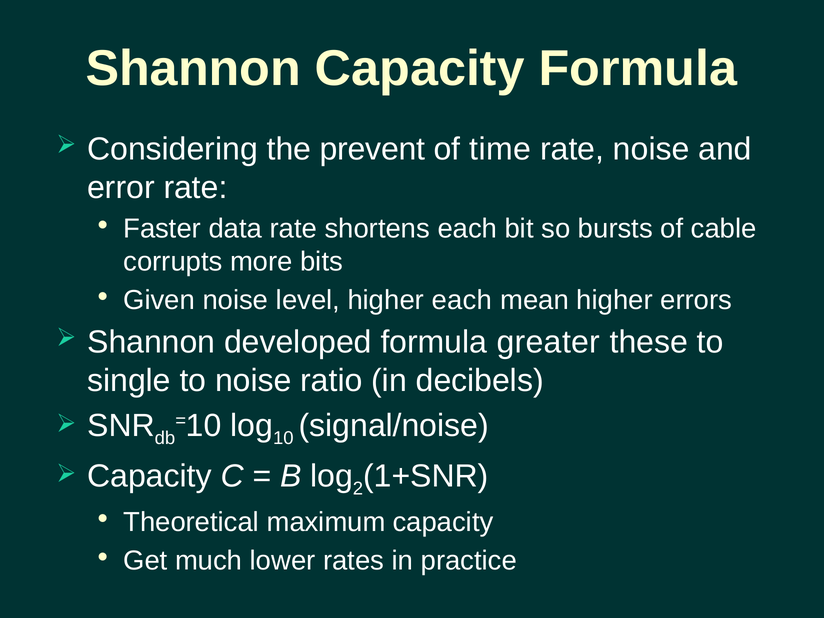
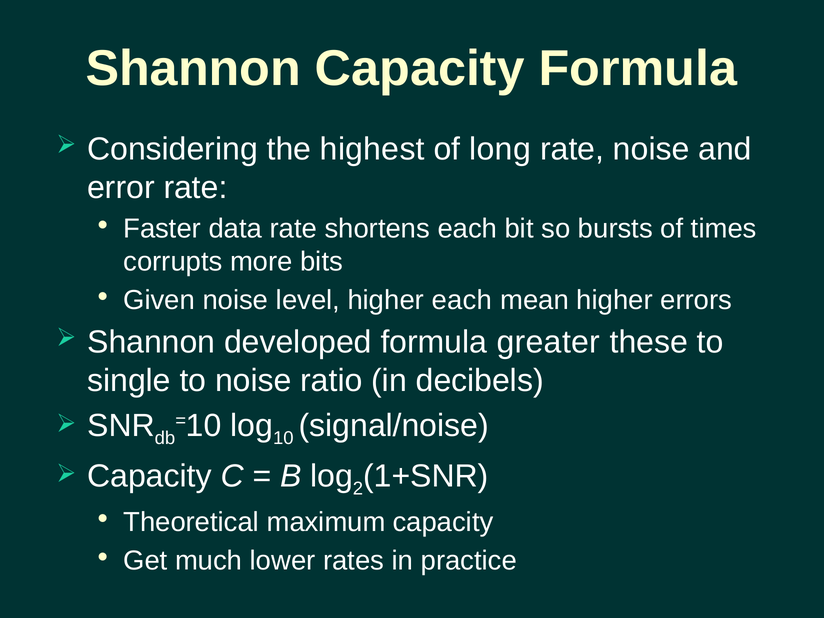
prevent: prevent -> highest
time: time -> long
cable: cable -> times
